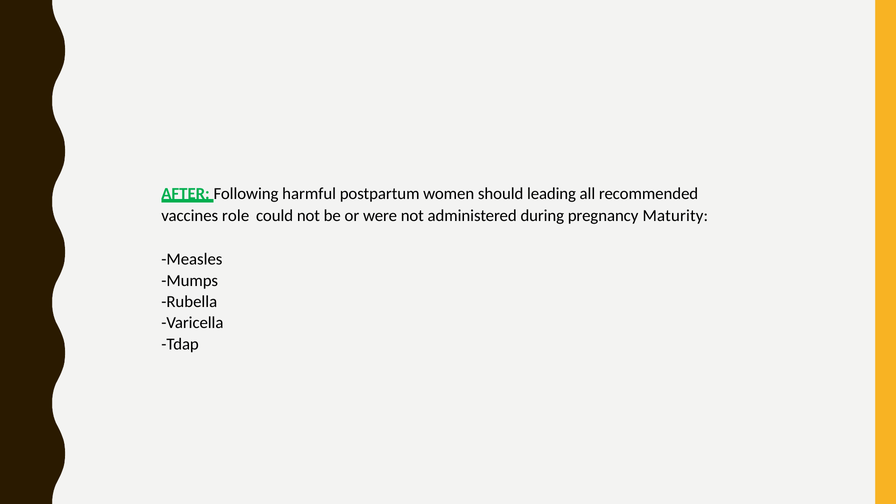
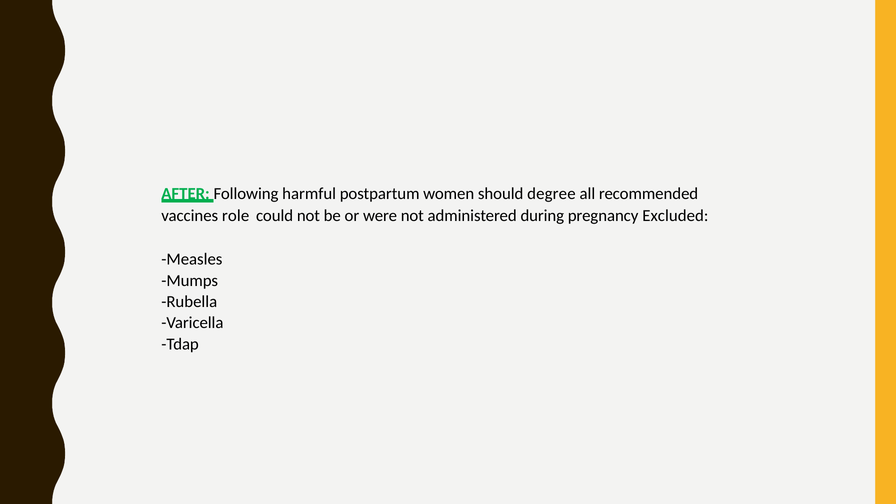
leading: leading -> degree
Maturity: Maturity -> Excluded
